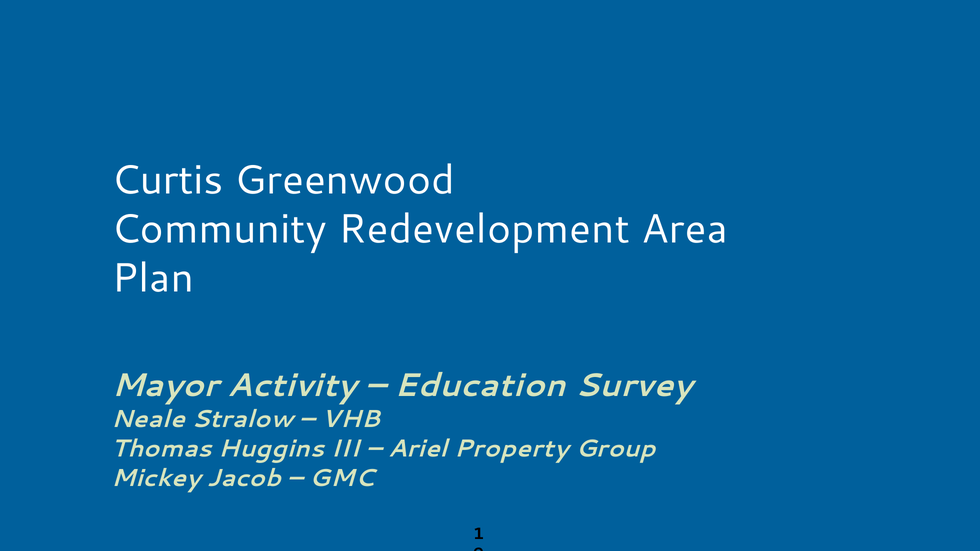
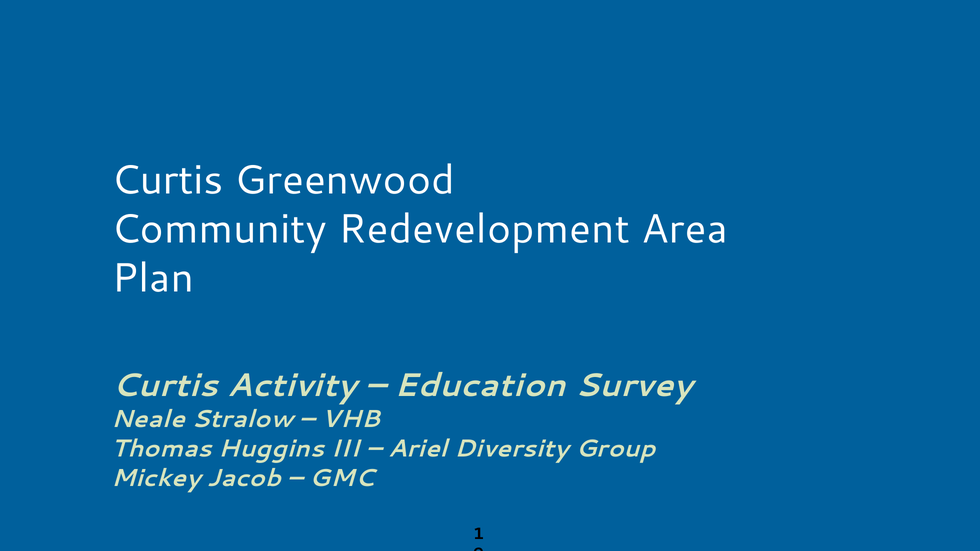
Mayor at (165, 386): Mayor -> Curtis
Property: Property -> Diversity
